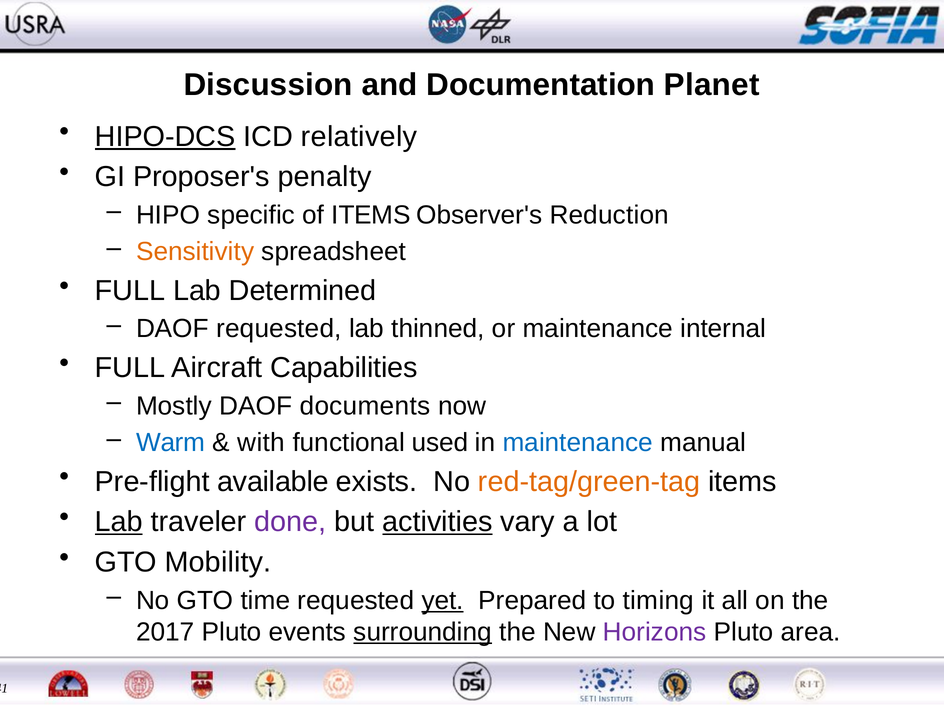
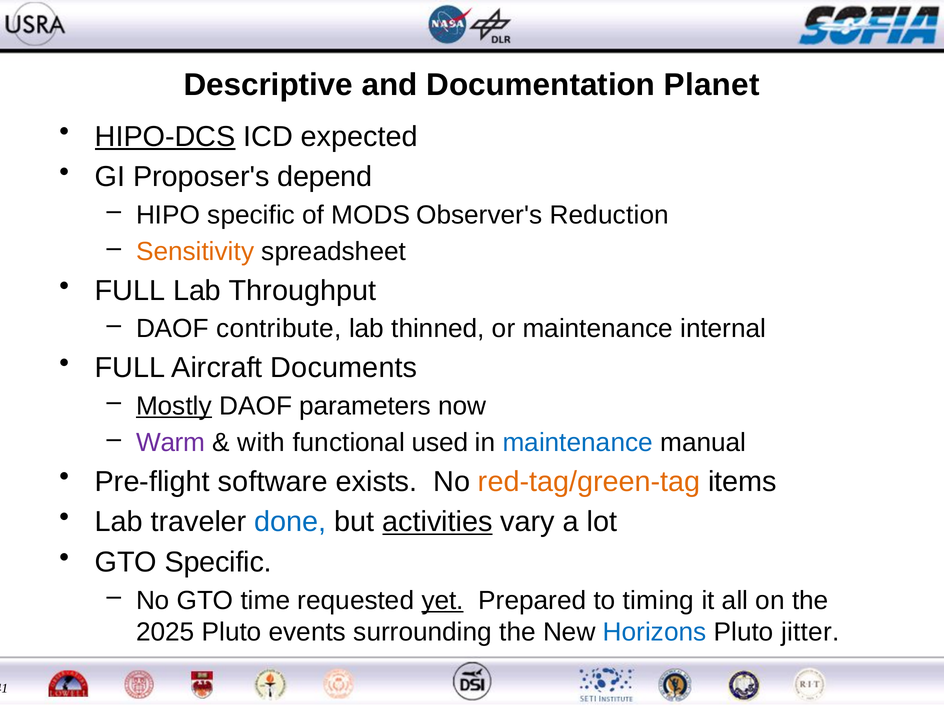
Discussion: Discussion -> Descriptive
relatively: relatively -> expected
penalty: penalty -> depend
of ITEMS: ITEMS -> MODS
Determined: Determined -> Throughput
DAOF requested: requested -> contribute
Capabilities: Capabilities -> Documents
Mostly underline: none -> present
documents: documents -> parameters
Warm colour: blue -> purple
available: available -> software
Lab at (119, 522) underline: present -> none
done colour: purple -> blue
GTO Mobility: Mobility -> Specific
2017: 2017 -> 2025
surrounding underline: present -> none
Horizons colour: purple -> blue
area: area -> jitter
